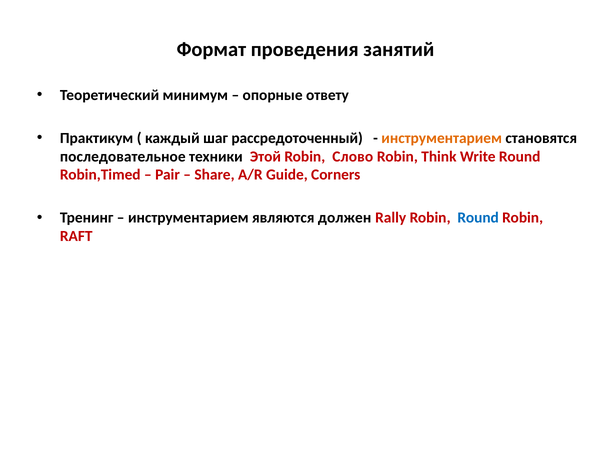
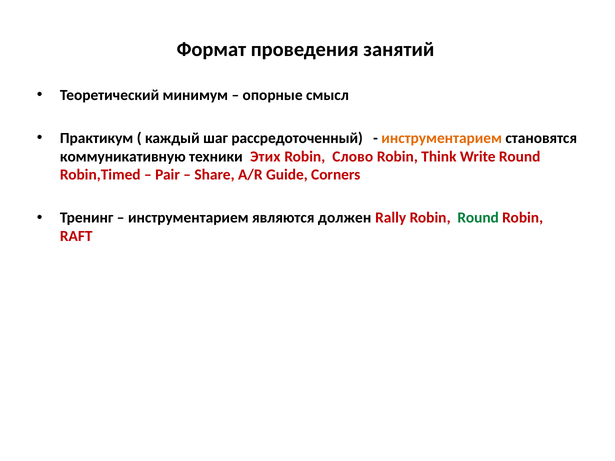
ответу: ответу -> смысл
последовательное: последовательное -> коммуникативную
Этой: Этой -> Этих
Round at (478, 218) colour: blue -> green
